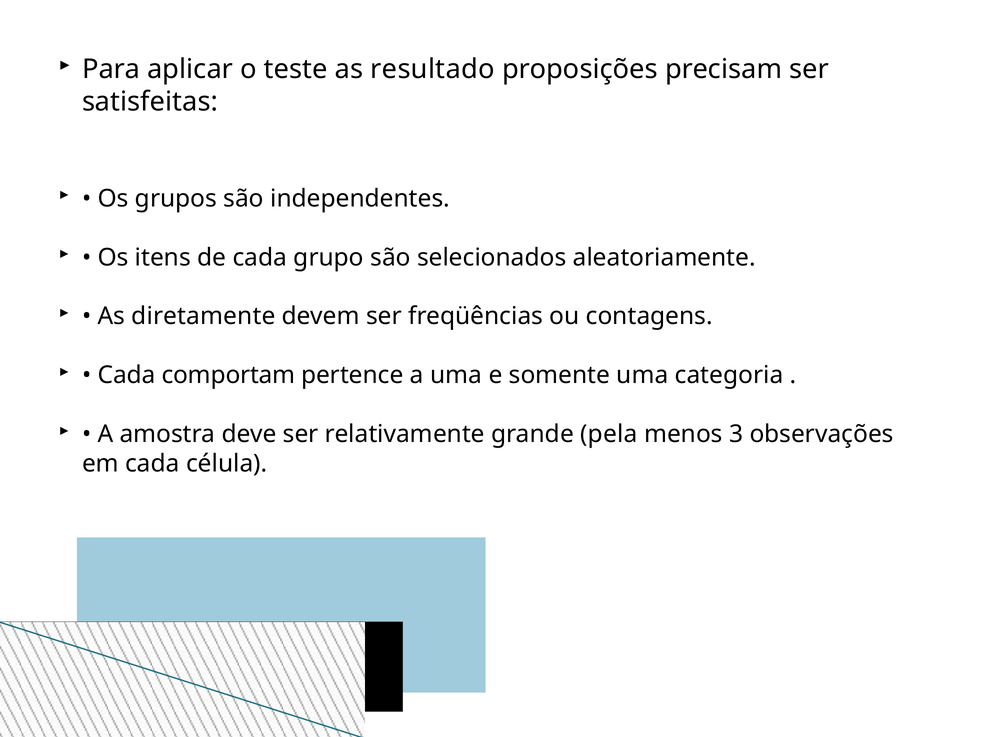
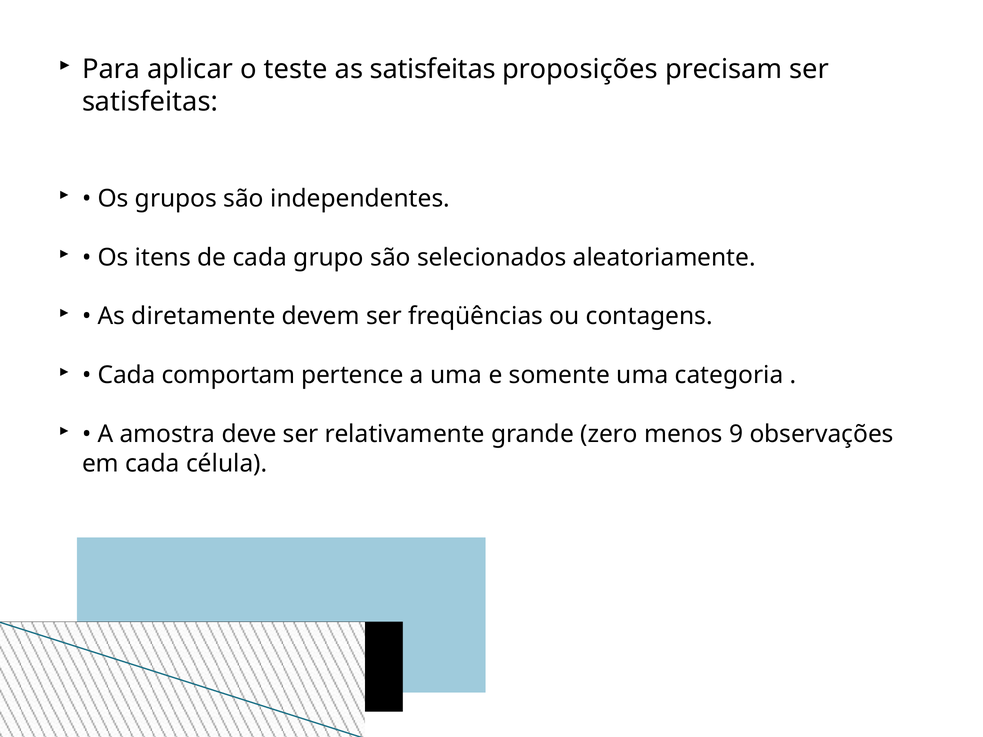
as resultado: resultado -> satisfeitas
pela: pela -> zero
3: 3 -> 9
